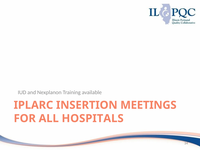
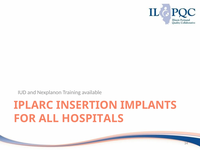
MEETINGS: MEETINGS -> IMPLANTS
